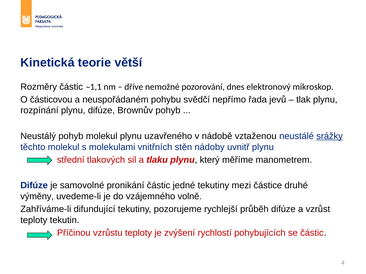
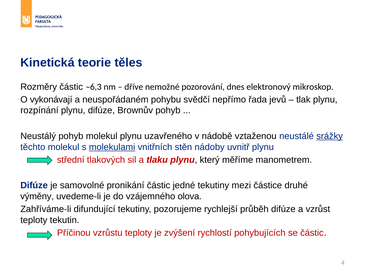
větší: větší -> těles
1,1: 1,1 -> 6,3
částicovou: částicovou -> vykonávají
molekulami underline: none -> present
volně: volně -> olova
